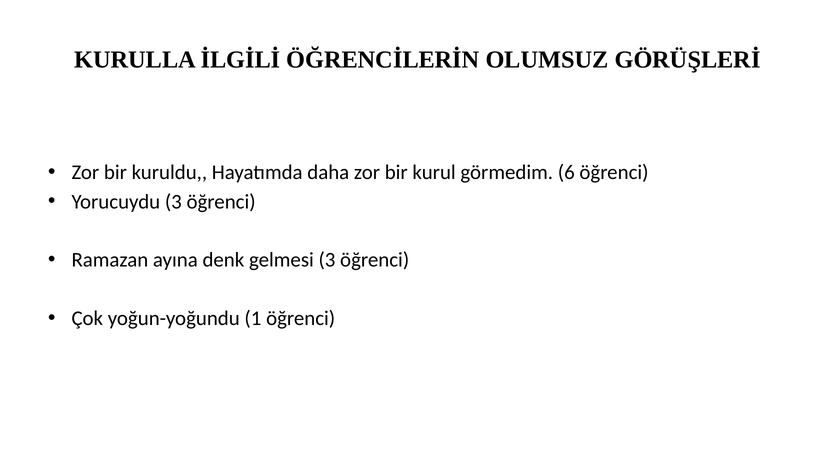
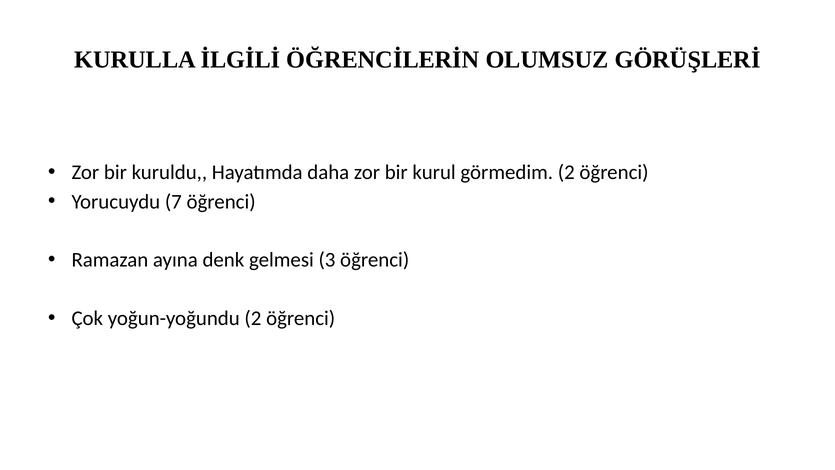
görmedim 6: 6 -> 2
Yorucuydu 3: 3 -> 7
yoğun-yoğundu 1: 1 -> 2
